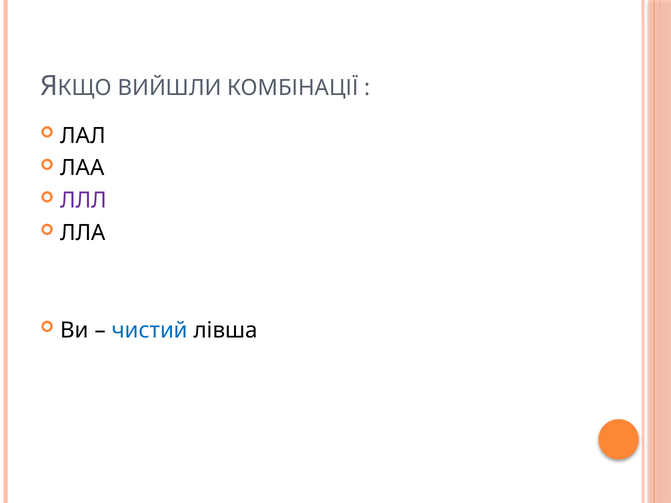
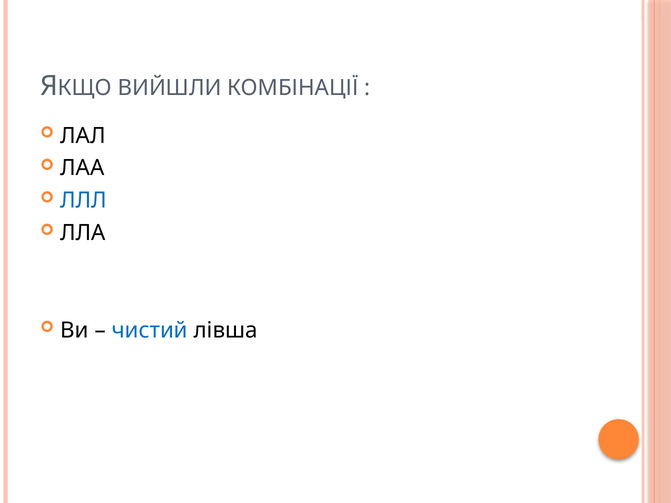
ЛЛЛ colour: purple -> blue
